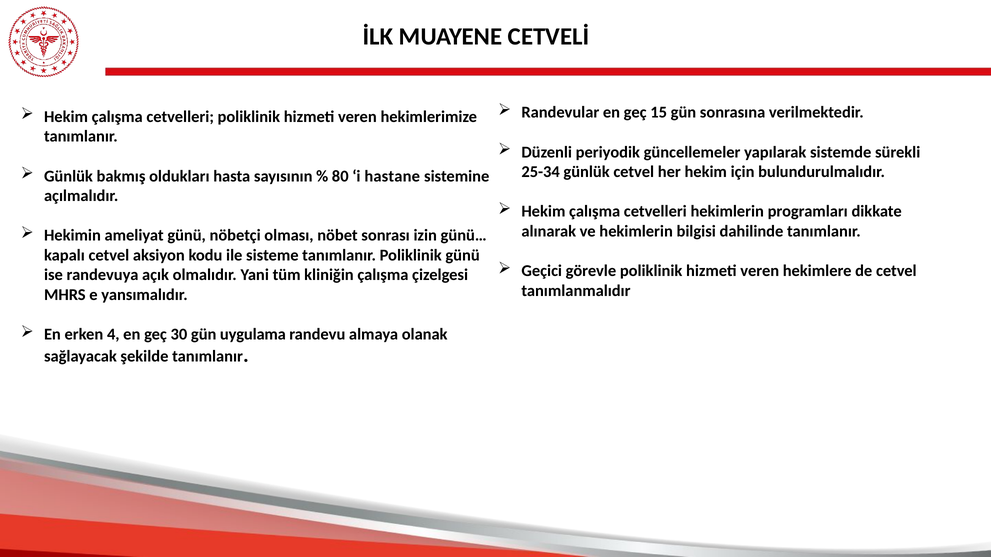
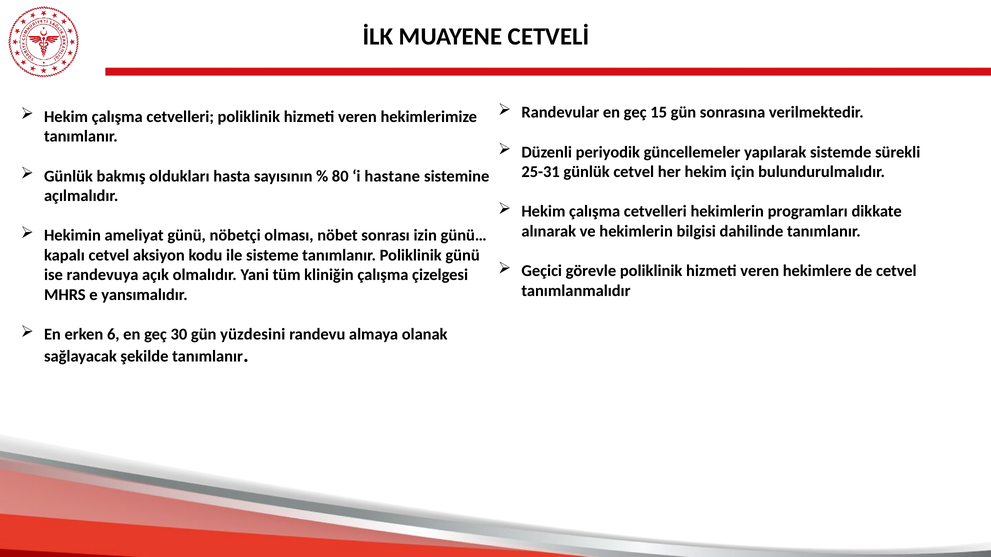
25-34: 25-34 -> 25-31
4: 4 -> 6
uygulama: uygulama -> yüzdesini
